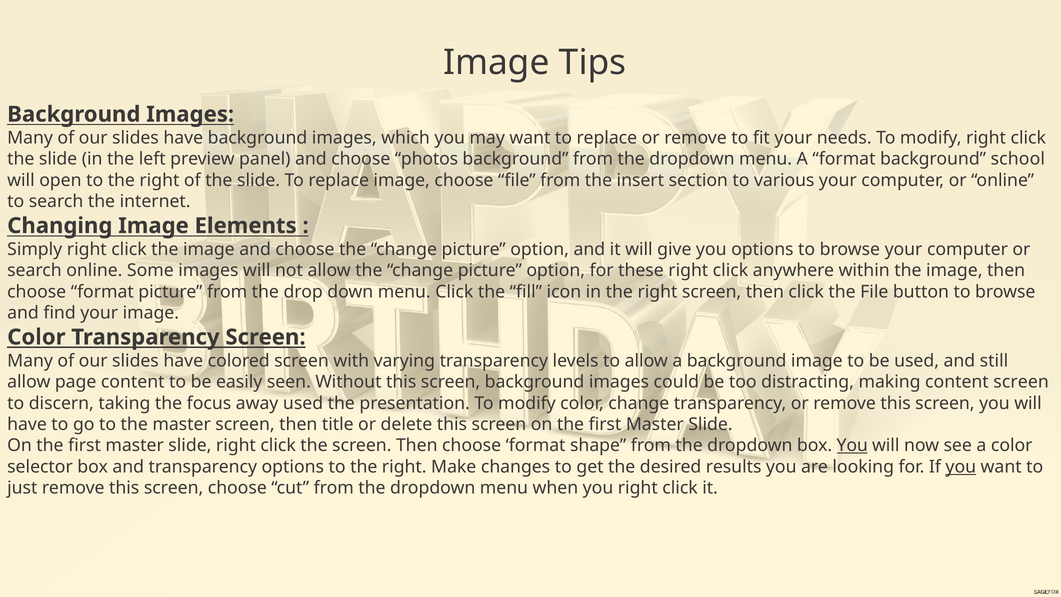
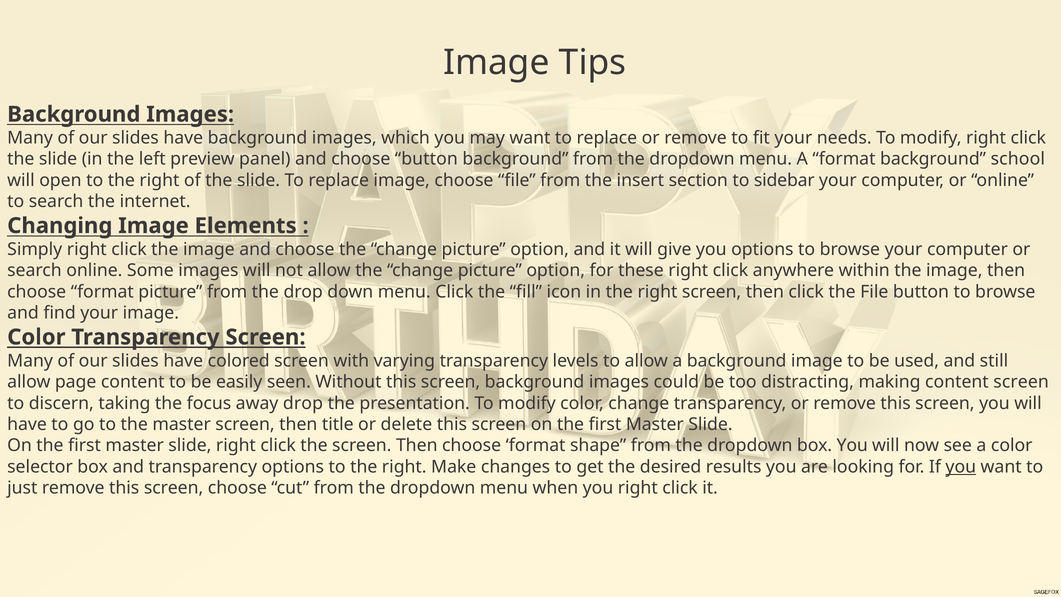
choose photos: photos -> button
various: various -> sidebar
away used: used -> drop
You at (852, 445) underline: present -> none
